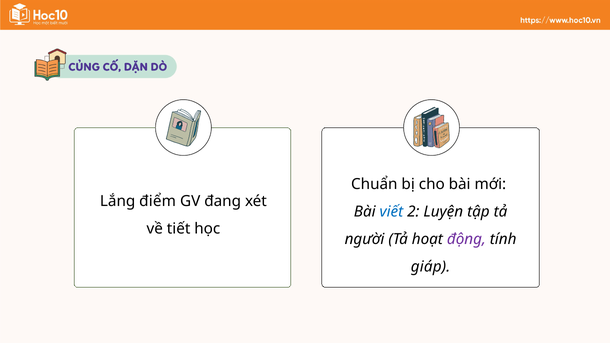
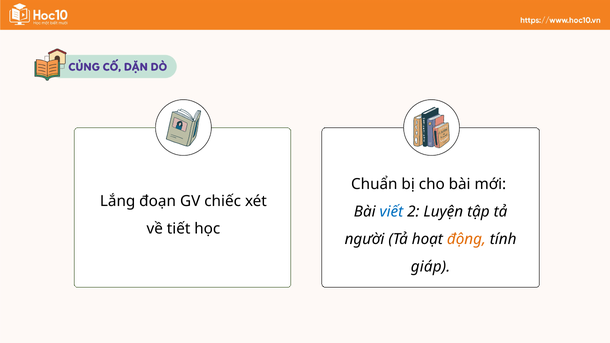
điểm: điểm -> đoạn
đang: đang -> chiếc
động colour: purple -> orange
